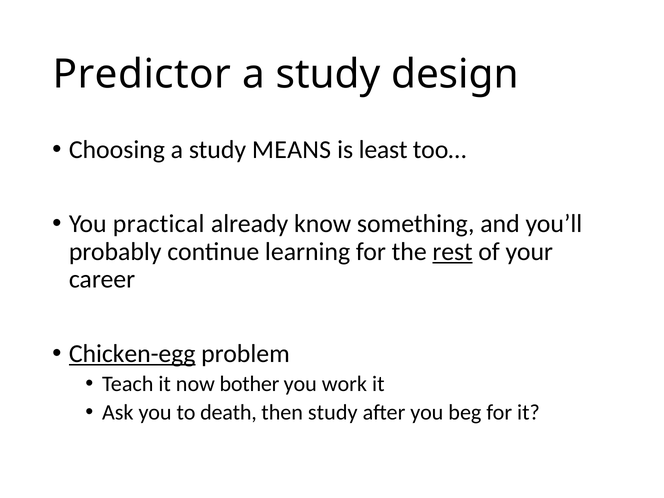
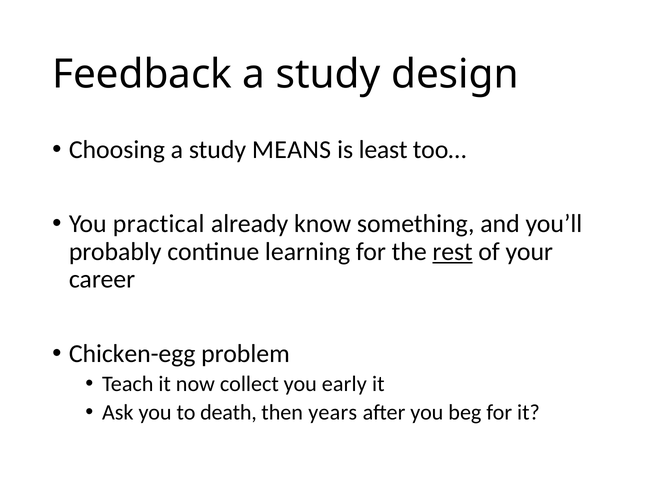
Predictor: Predictor -> Feedback
Chicken-egg underline: present -> none
bother: bother -> collect
work: work -> early
then study: study -> years
